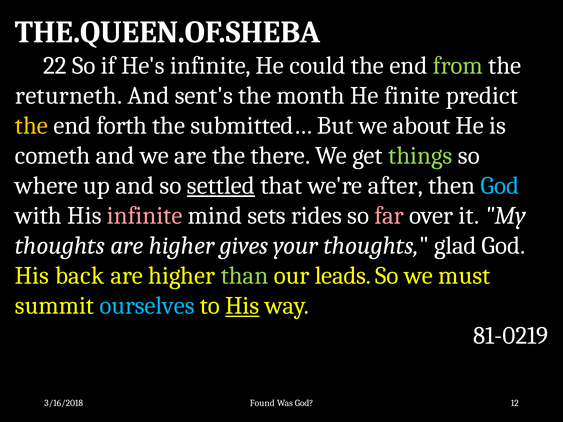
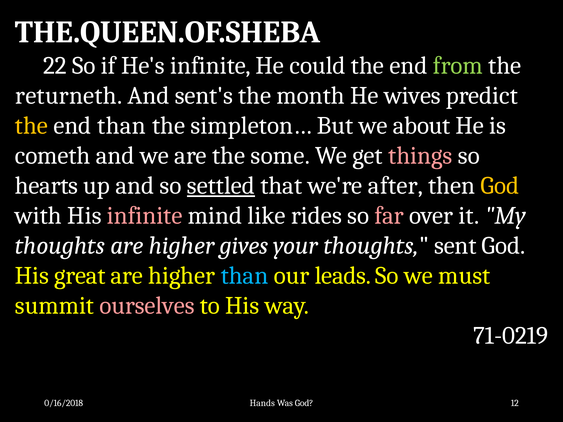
finite: finite -> wives
end forth: forth -> than
submitted…: submitted… -> simpleton…
there: there -> some
things colour: light green -> pink
where: where -> hearts
God at (500, 186) colour: light blue -> yellow
sets: sets -> like
glad: glad -> sent
back: back -> great
than at (245, 276) colour: light green -> light blue
ourselves colour: light blue -> pink
His at (242, 306) underline: present -> none
81-0219: 81-0219 -> 71-0219
3/16/2018: 3/16/2018 -> 0/16/2018
Found: Found -> Hands
